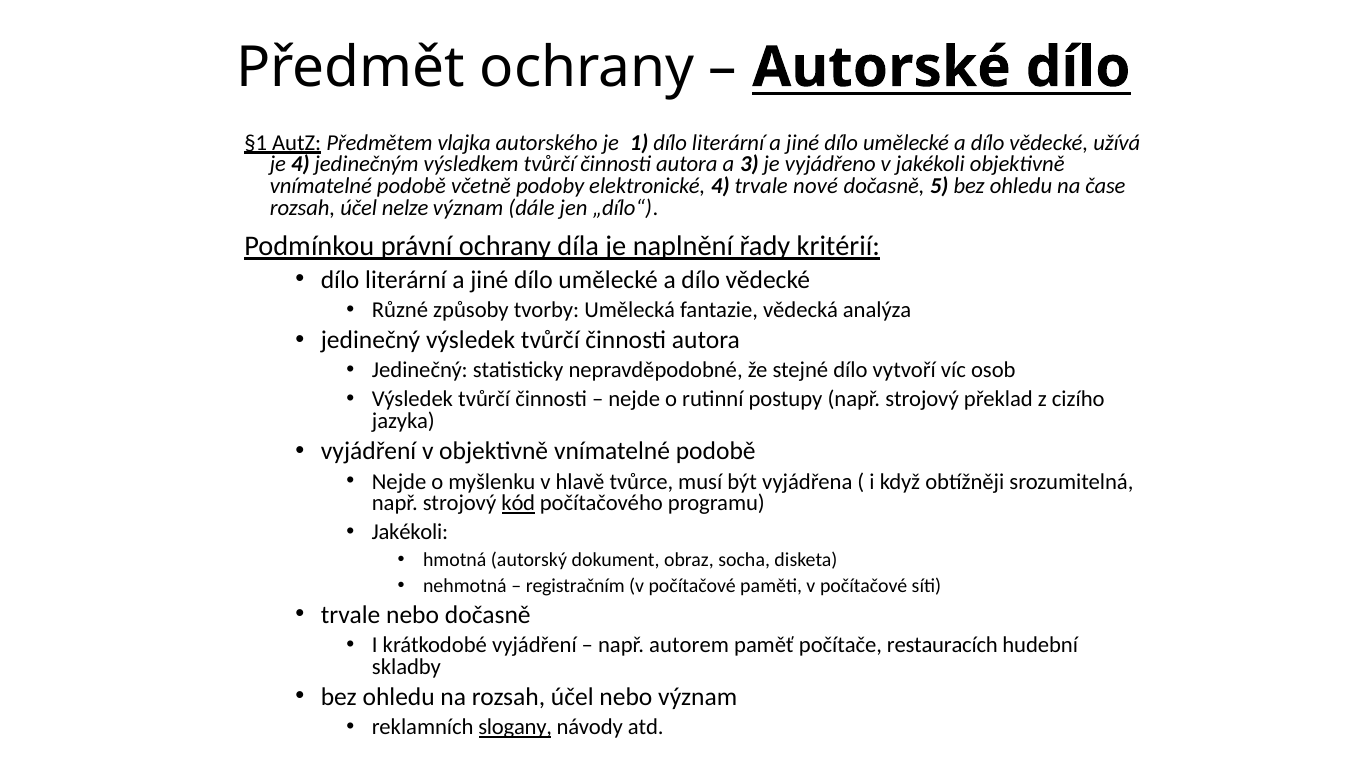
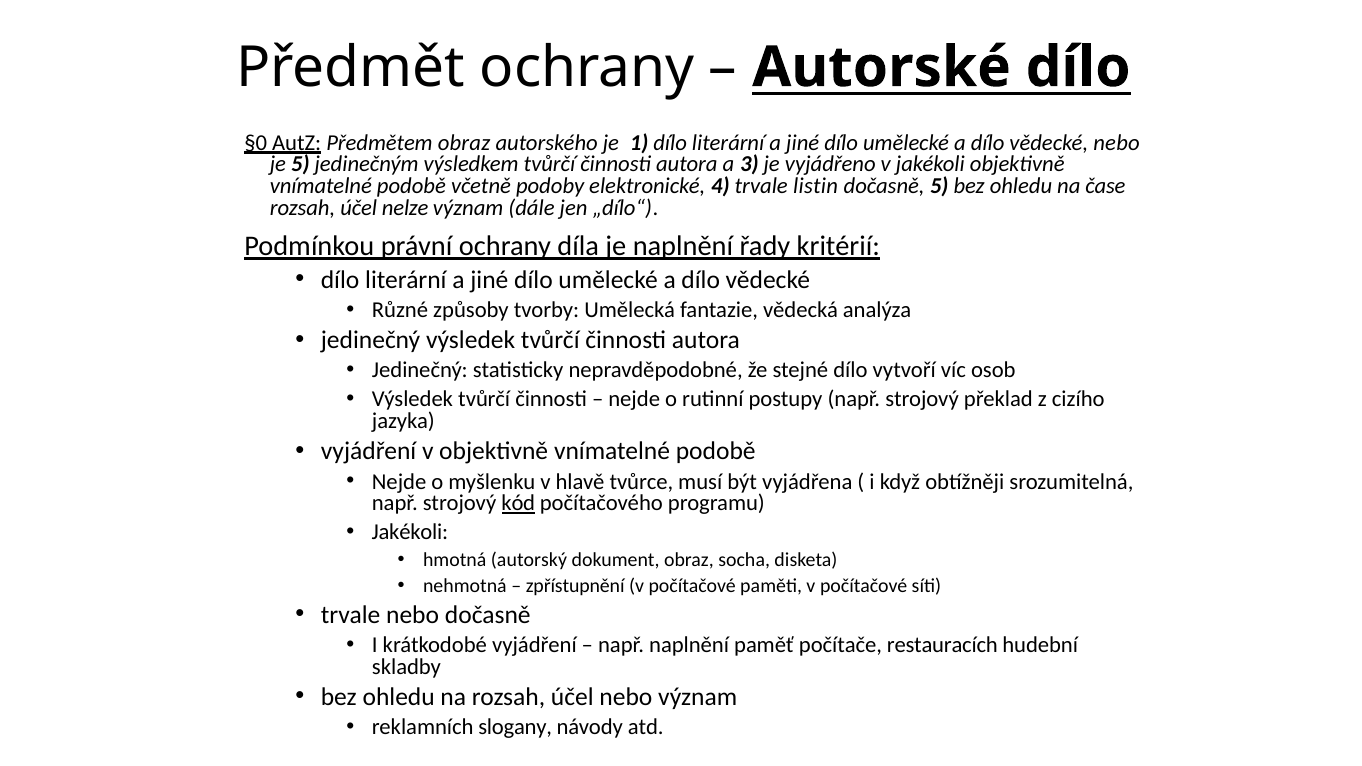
§1: §1 -> §0
Předmětem vlajka: vlajka -> obraz
vědecké užívá: užívá -> nebo
je 4: 4 -> 5
nové: nové -> listin
registračním: registračním -> zpřístupnění
např autorem: autorem -> naplnění
slogany underline: present -> none
